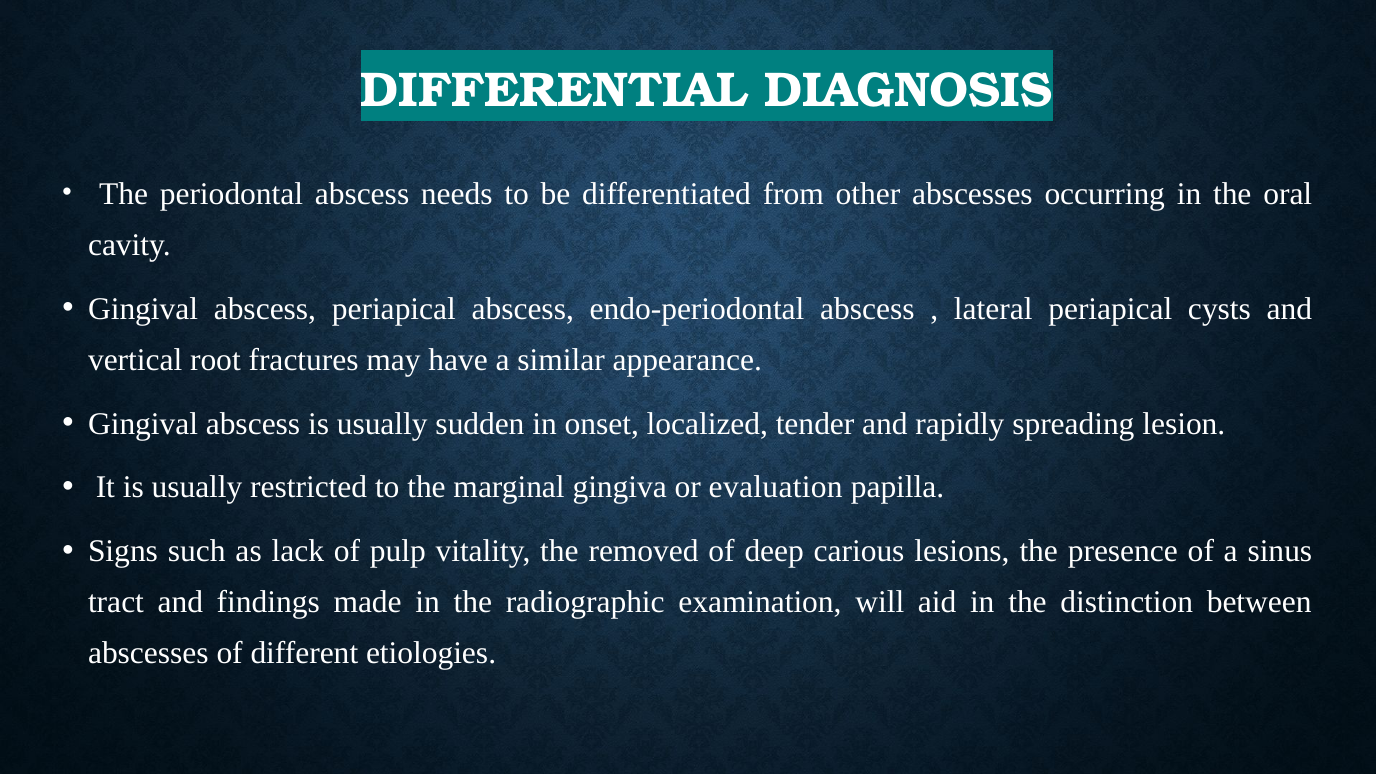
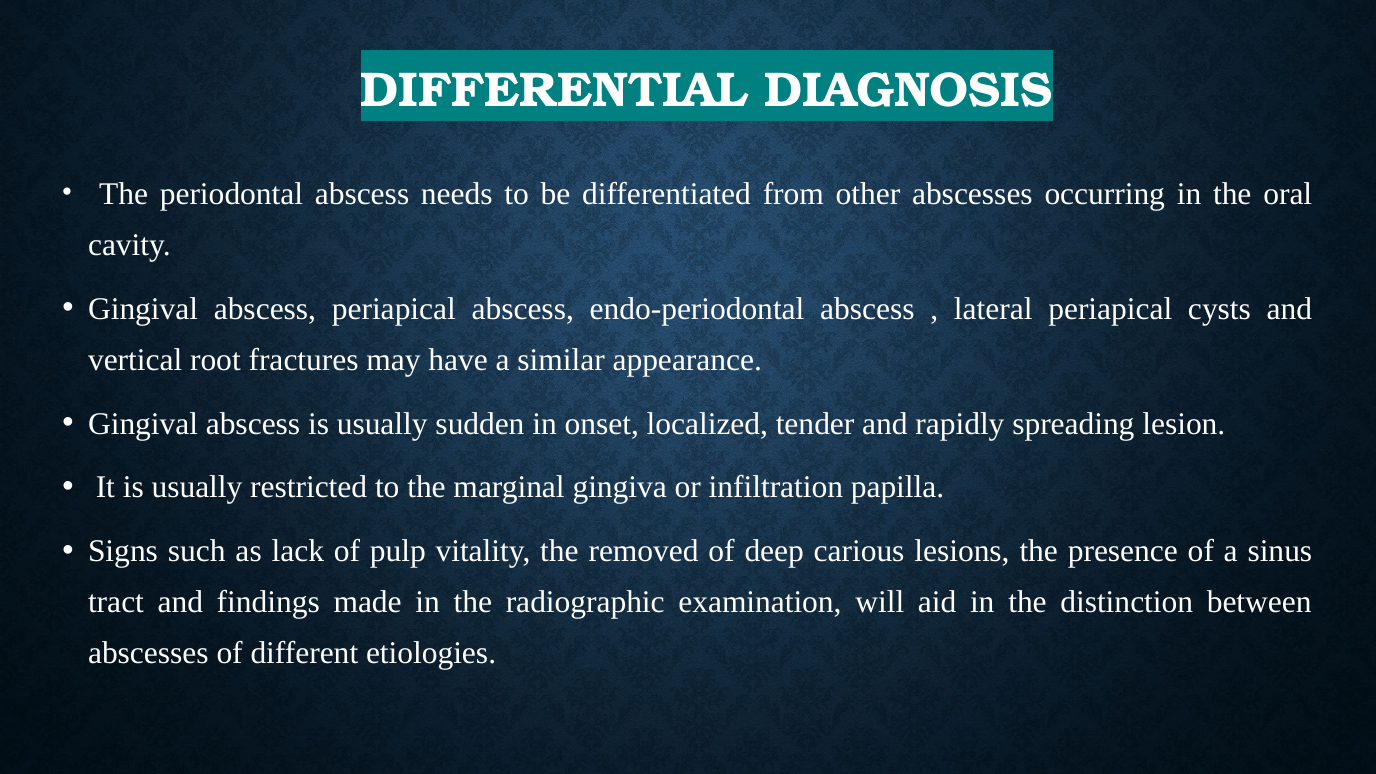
evaluation: evaluation -> infiltration
